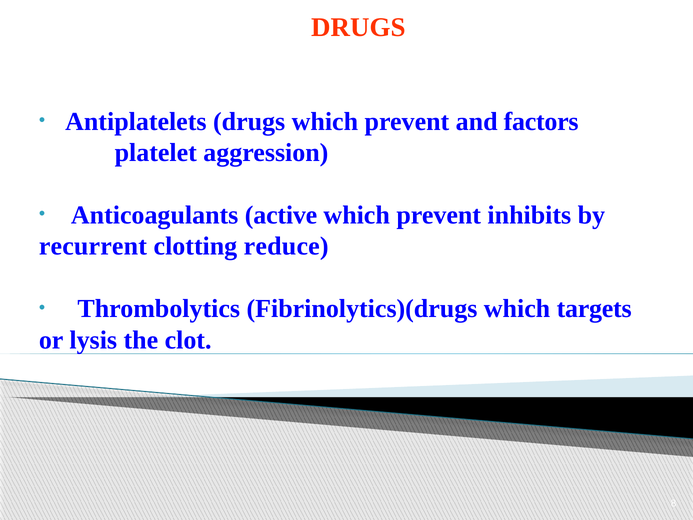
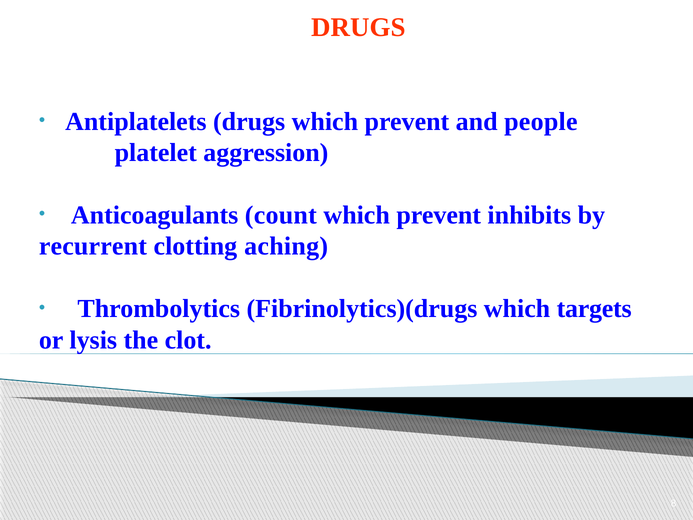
factors: factors -> people
active: active -> count
reduce: reduce -> aching
